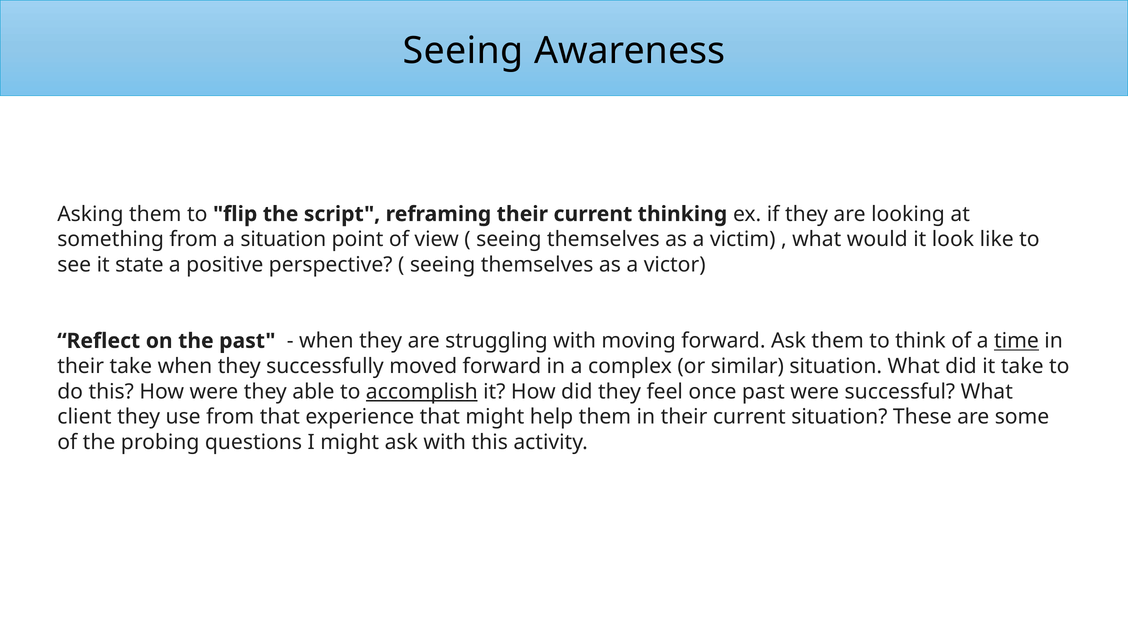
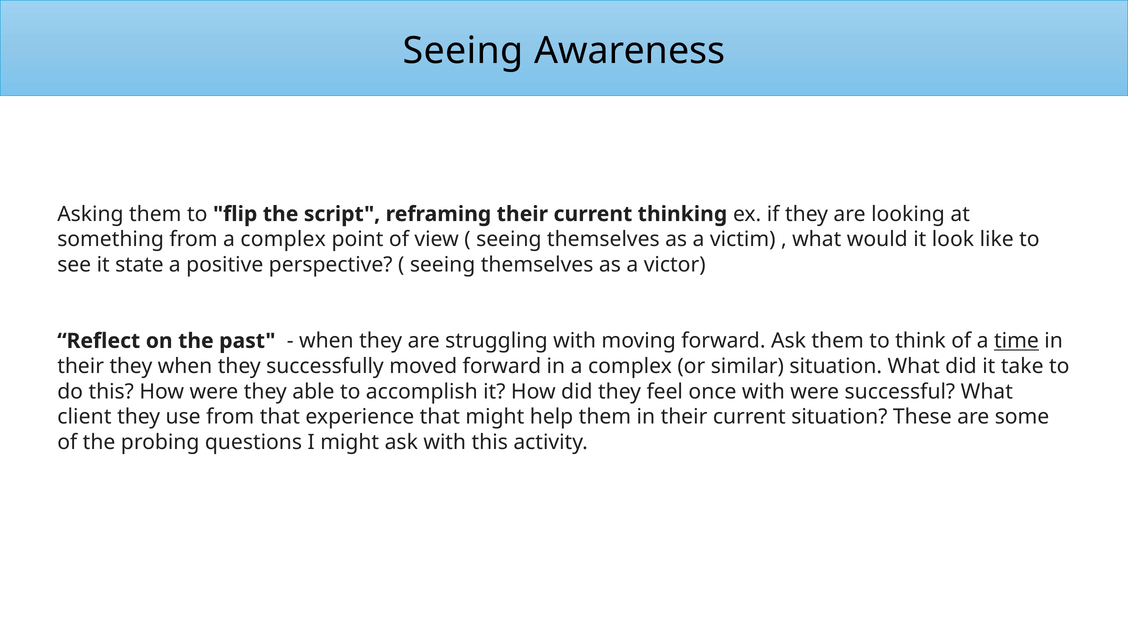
from a situation: situation -> complex
their take: take -> they
accomplish underline: present -> none
once past: past -> with
